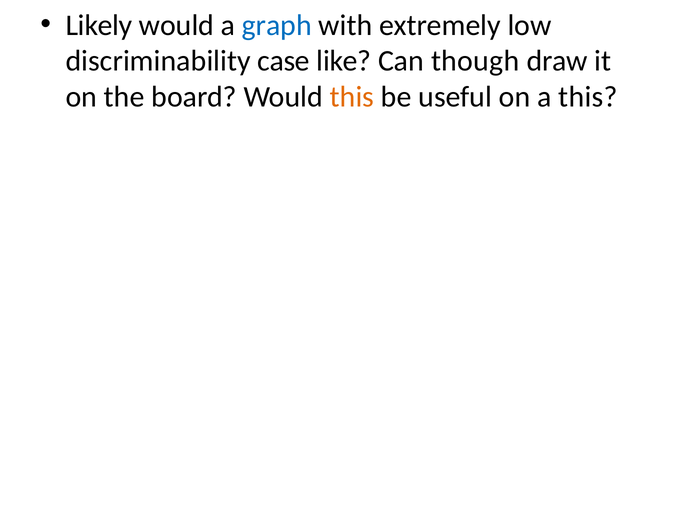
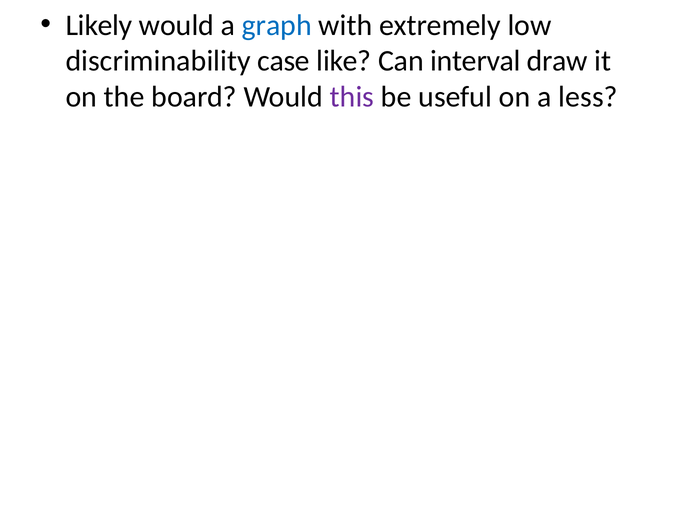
though: though -> interval
this at (352, 97) colour: orange -> purple
a this: this -> less
